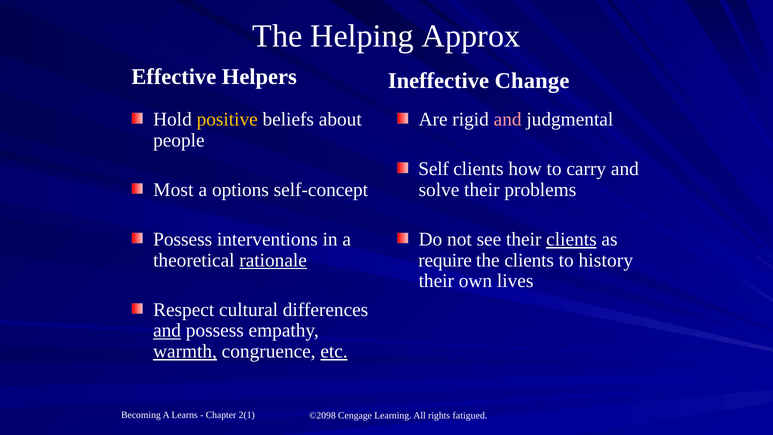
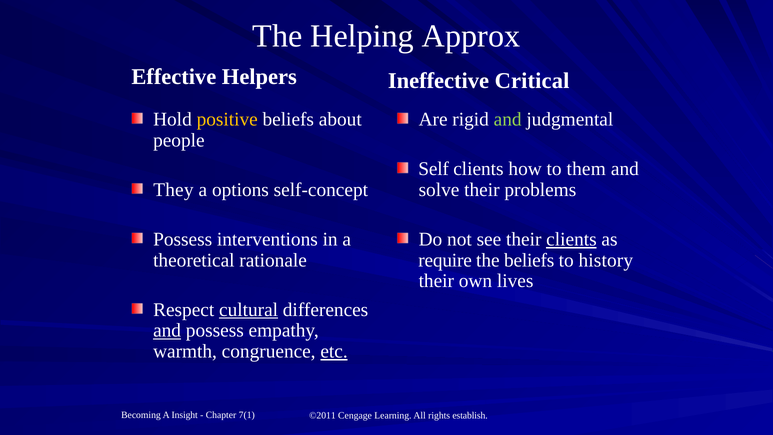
Change: Change -> Critical
and at (508, 120) colour: pink -> light green
carry: carry -> them
Most: Most -> They
rationale underline: present -> none
the clients: clients -> beliefs
cultural underline: none -> present
warmth underline: present -> none
Learns: Learns -> Insight
2(1: 2(1 -> 7(1
©2098: ©2098 -> ©2011
fatigued: fatigued -> establish
